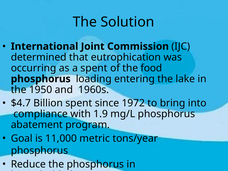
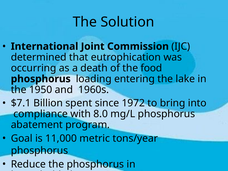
a spent: spent -> death
$4.7: $4.7 -> $7.1
1.9: 1.9 -> 8.0
